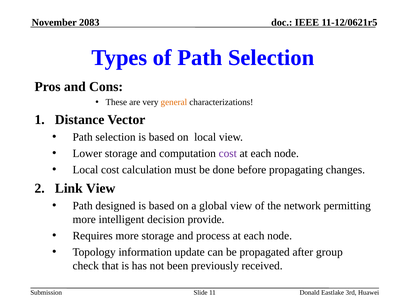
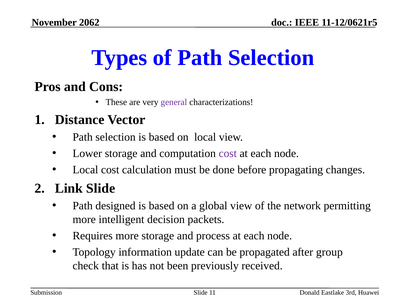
2083: 2083 -> 2062
general colour: orange -> purple
Link View: View -> Slide
provide: provide -> packets
